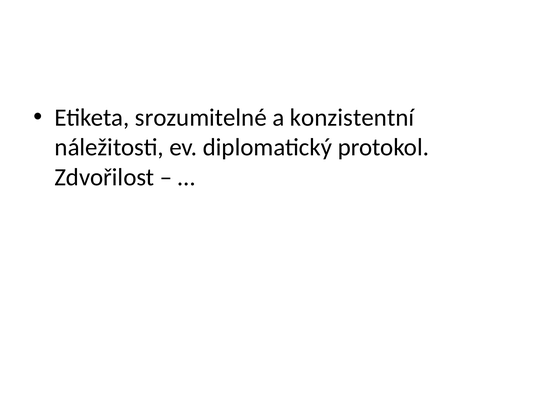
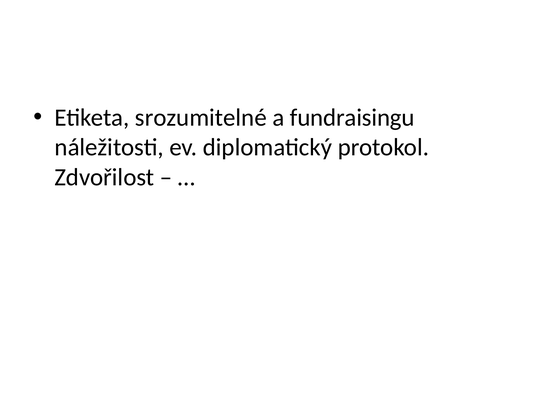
konzistentní: konzistentní -> fundraisingu
